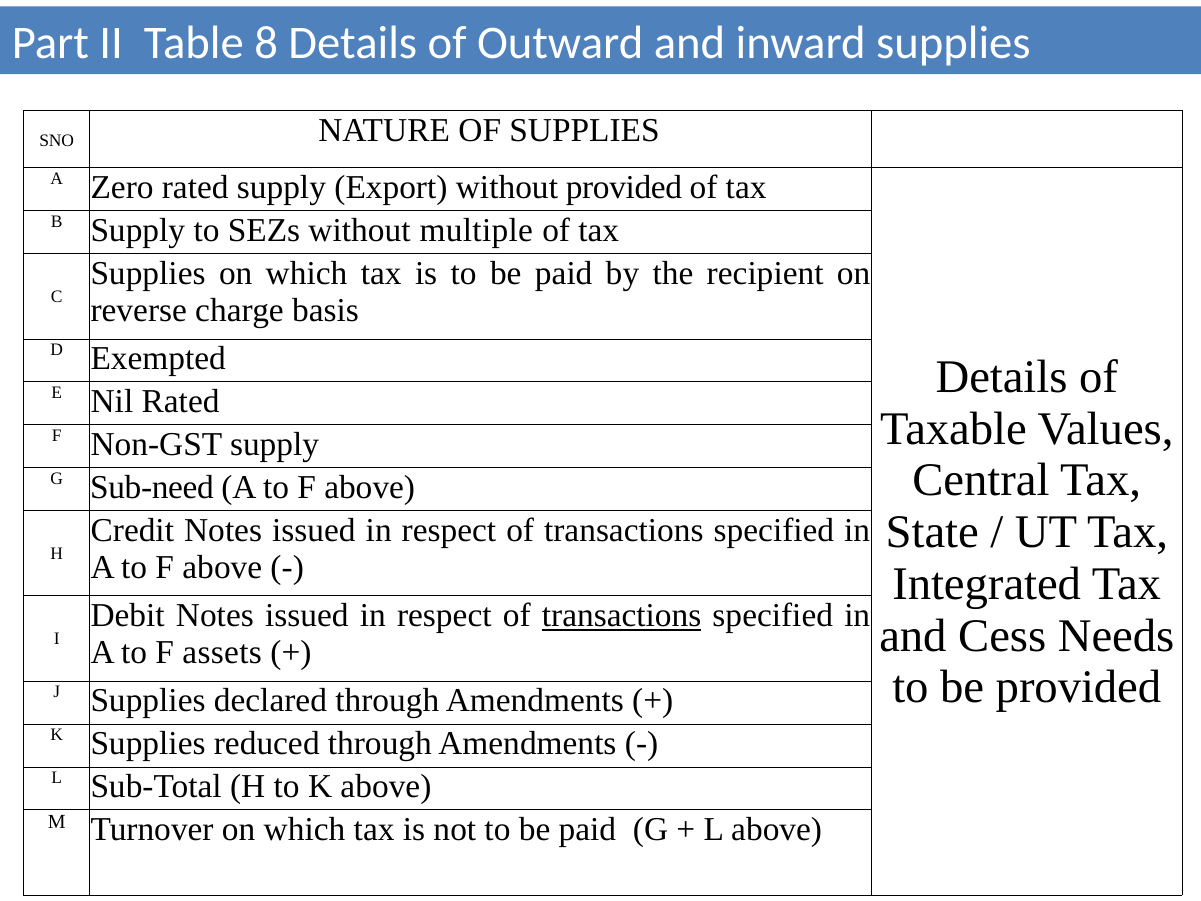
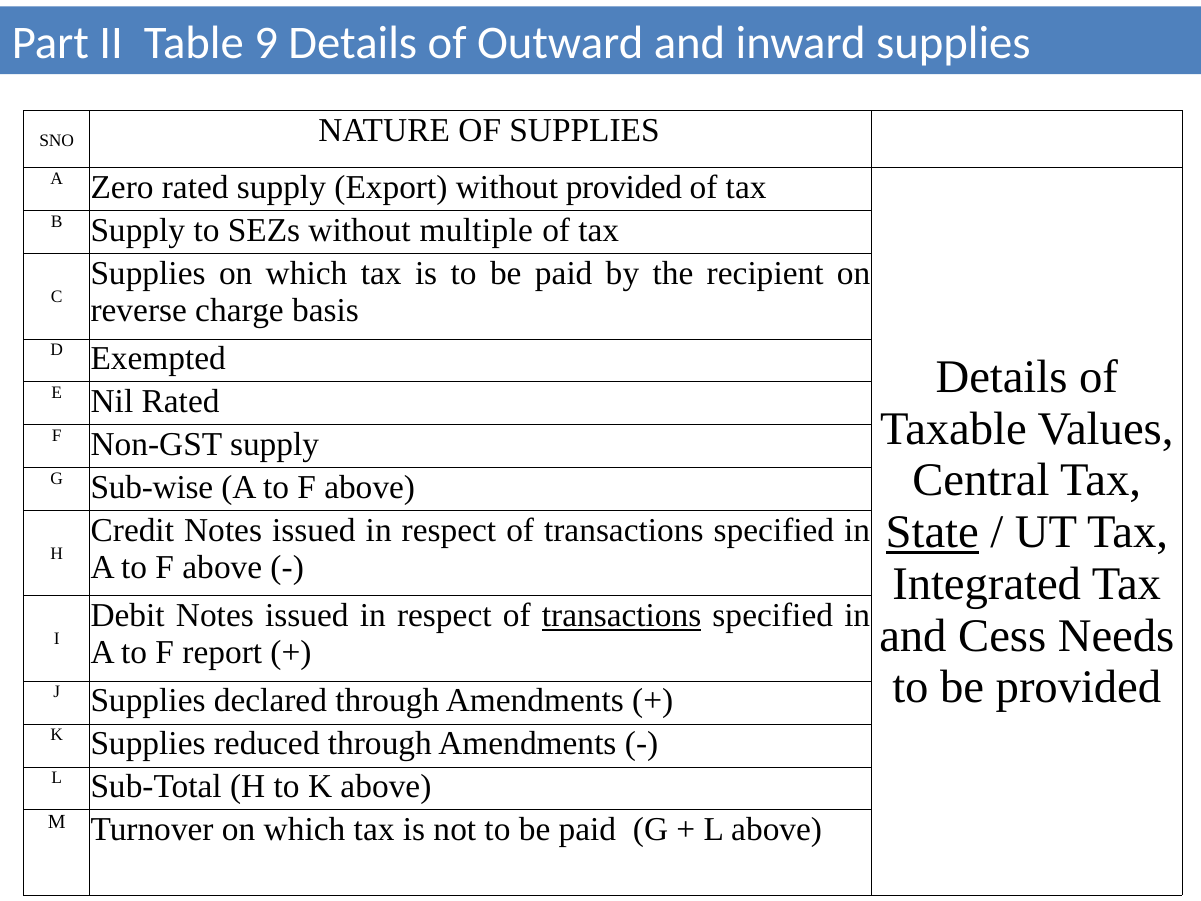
8: 8 -> 9
Sub-need: Sub-need -> Sub-wise
State underline: none -> present
assets: assets -> report
